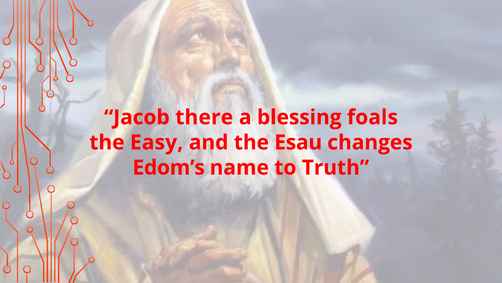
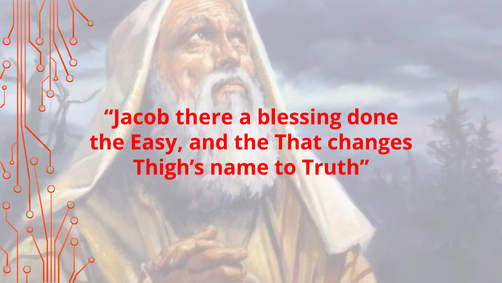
foals: foals -> done
Esau: Esau -> That
Edom’s: Edom’s -> Thigh’s
